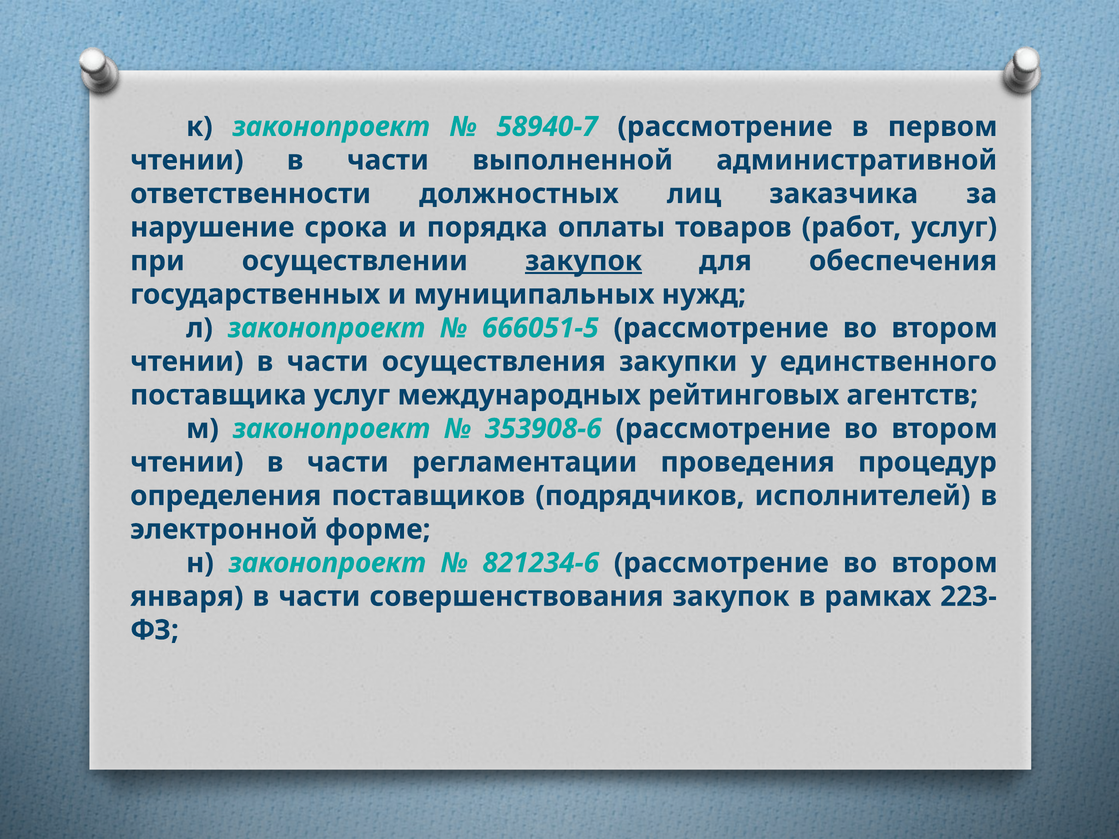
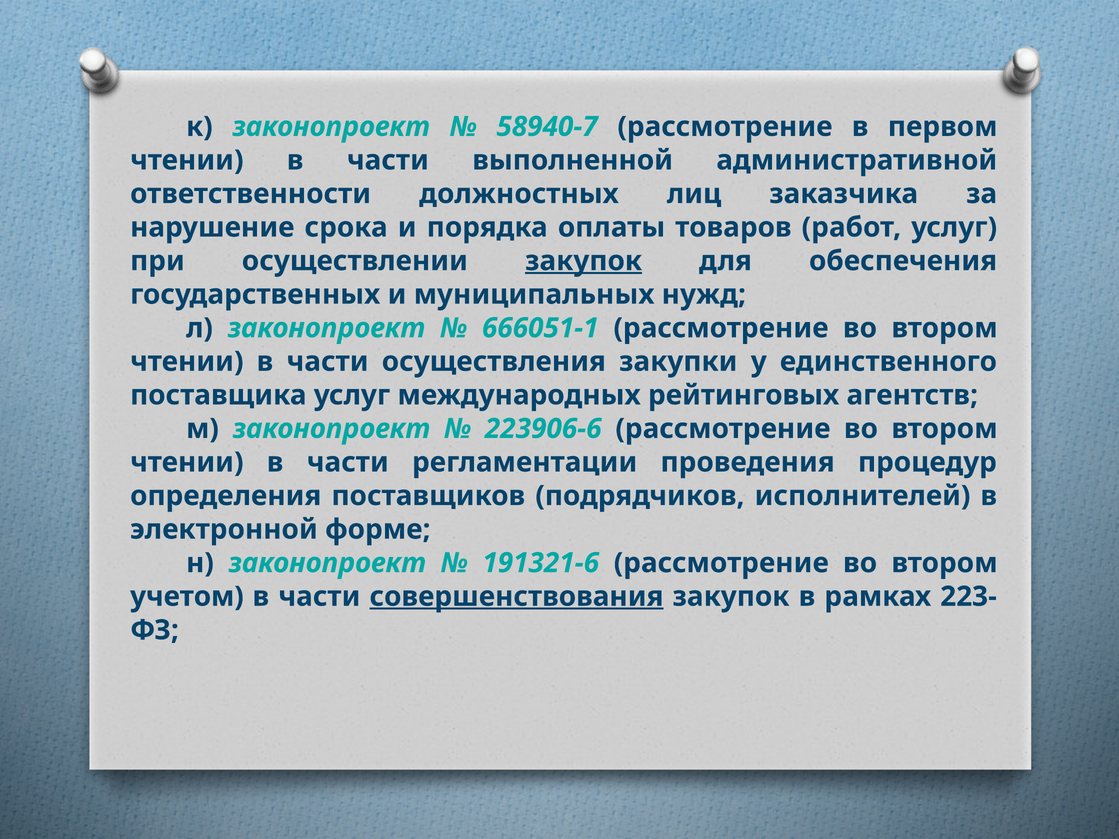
666051-5: 666051-5 -> 666051-1
353908-6: 353908-6 -> 223906-6
821234-6: 821234-6 -> 191321-6
января: января -> учетом
совершенствования underline: none -> present
